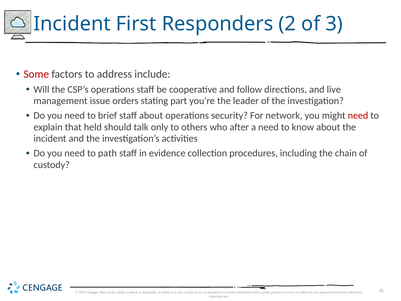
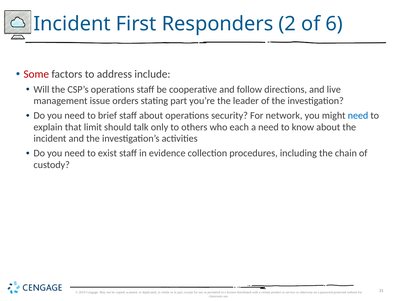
3: 3 -> 6
need at (358, 116) colour: red -> blue
held: held -> limit
after: after -> each
path: path -> exist
